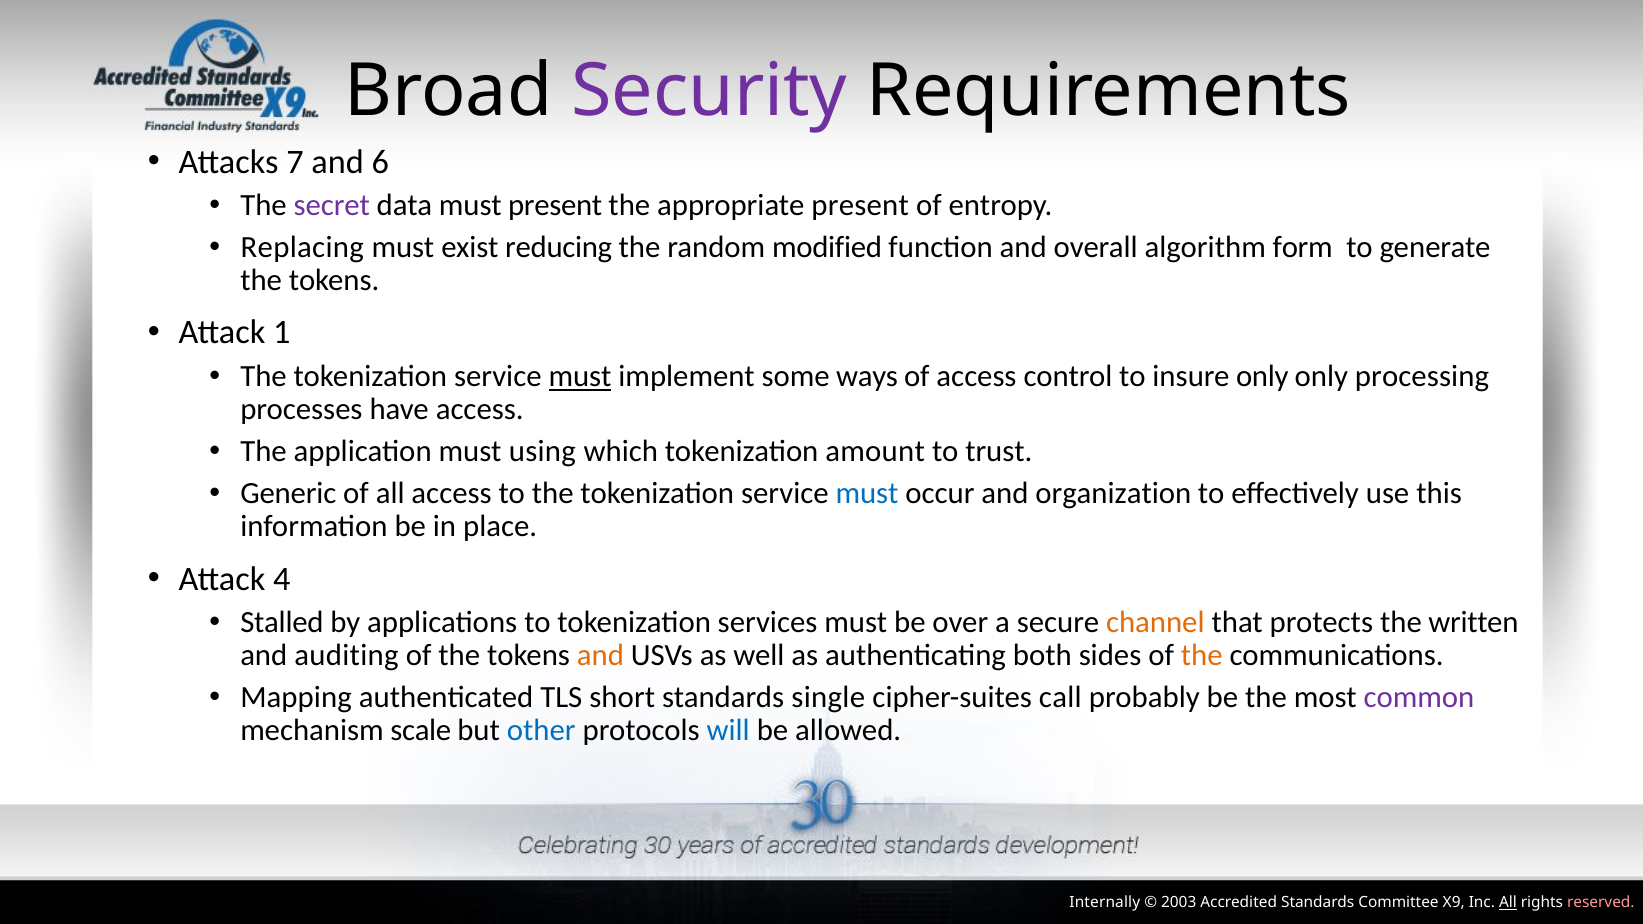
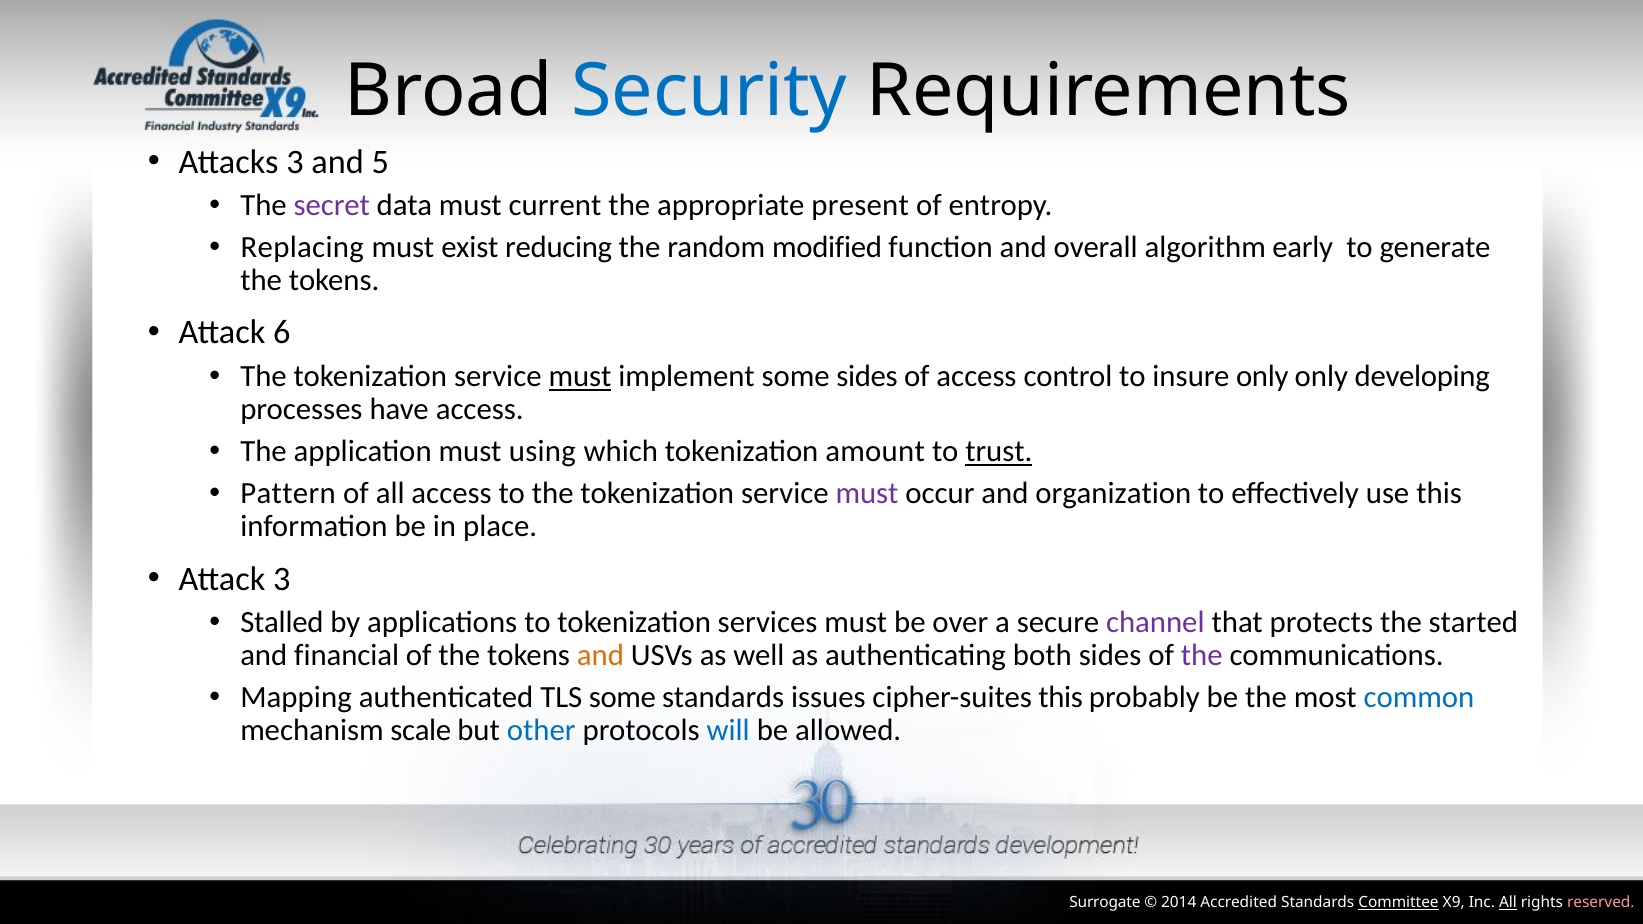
Security colour: purple -> blue
Attacks 7: 7 -> 3
6: 6 -> 5
must present: present -> current
form: form -> early
1: 1 -> 6
some ways: ways -> sides
processing: processing -> developing
trust underline: none -> present
Generic: Generic -> Pattern
must at (867, 493) colour: blue -> purple
Attack 4: 4 -> 3
channel colour: orange -> purple
written: written -> started
auditing: auditing -> financial
the at (1202, 656) colour: orange -> purple
TLS short: short -> some
single: single -> issues
cipher-suites call: call -> this
common colour: purple -> blue
Internally: Internally -> Surrogate
2003: 2003 -> 2014
Committee underline: none -> present
